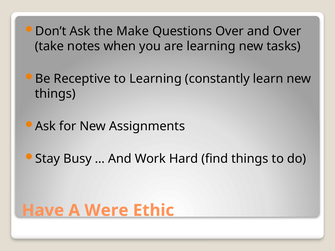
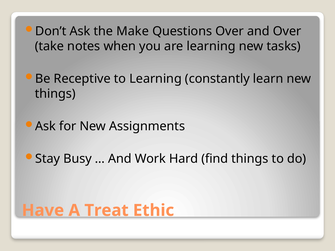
Were: Were -> Treat
